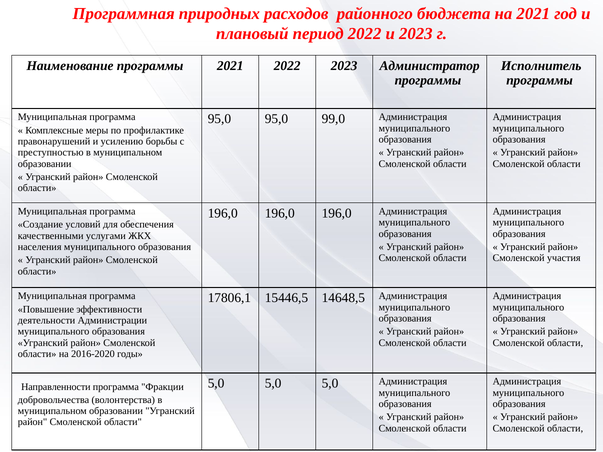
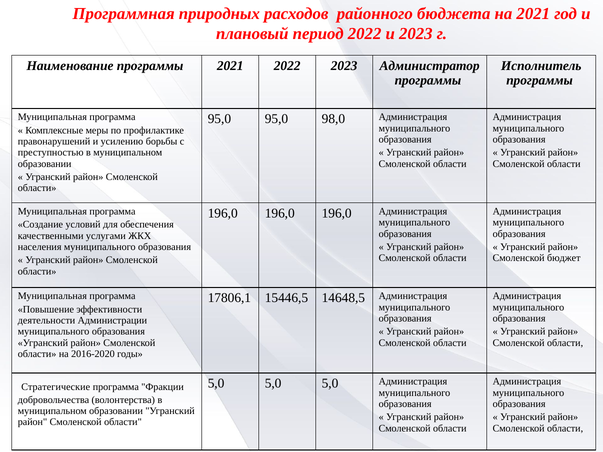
99,0: 99,0 -> 98,0
участия: участия -> бюджет
Направленности: Направленности -> Стратегические
